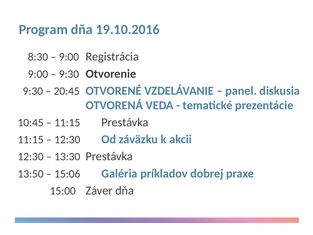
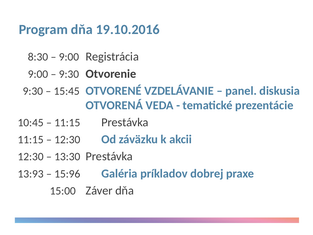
20:45: 20:45 -> 15:45
13:50: 13:50 -> 13:93
15:06: 15:06 -> 15:96
